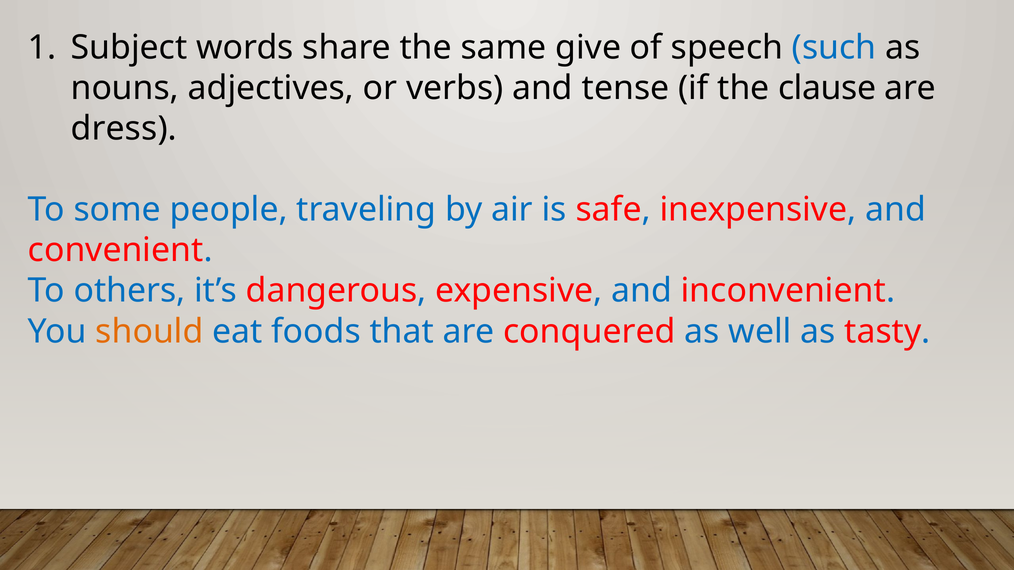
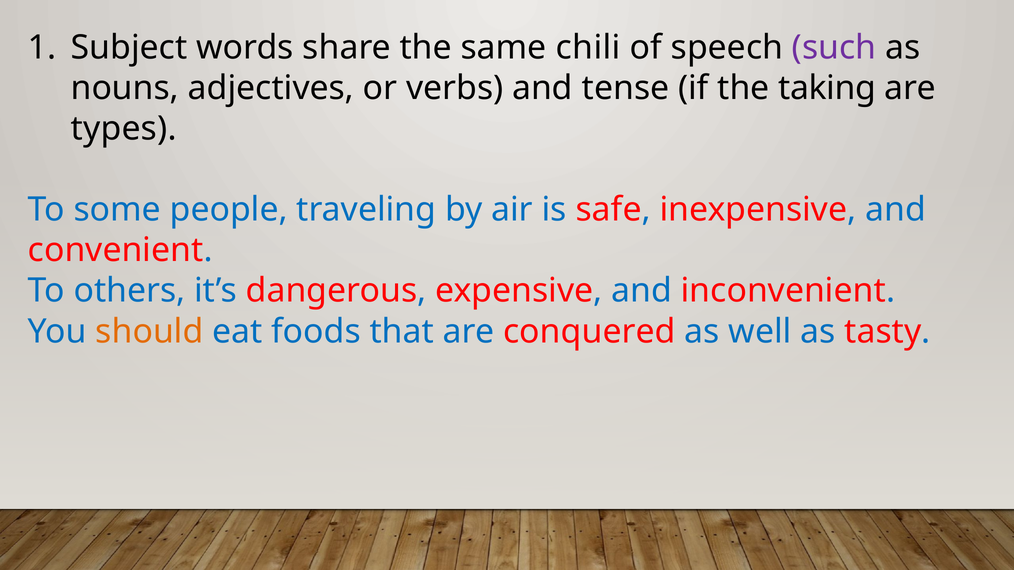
give: give -> chili
such colour: blue -> purple
clause: clause -> taking
dress: dress -> types
